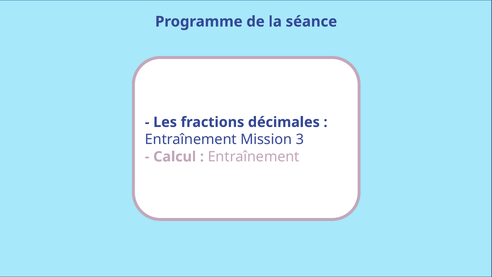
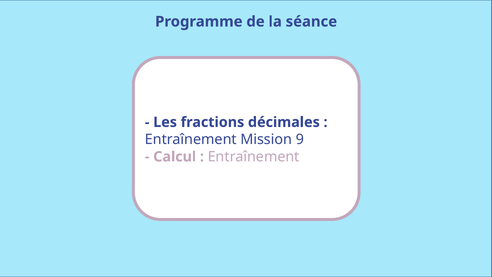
3: 3 -> 9
